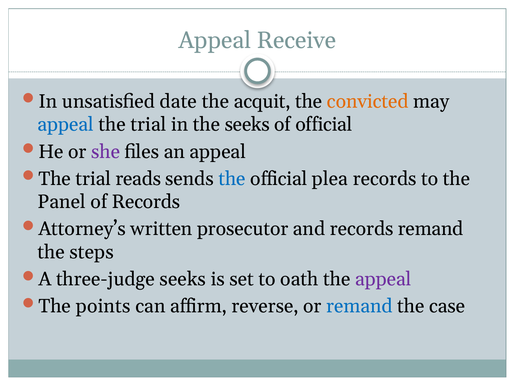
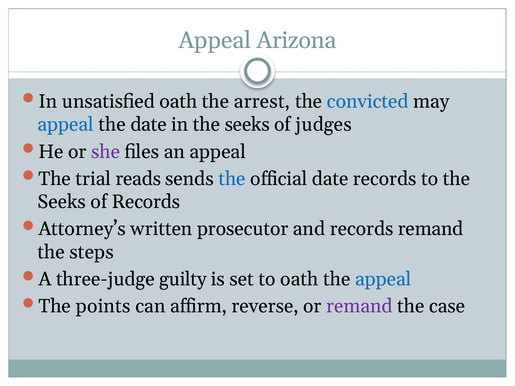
Receive: Receive -> Arizona
unsatisfied date: date -> oath
acquit: acquit -> arrest
convicted colour: orange -> blue
trial at (148, 125): trial -> date
of official: official -> judges
official plea: plea -> date
Panel at (62, 202): Panel -> Seeks
three-judge seeks: seeks -> guilty
appeal at (383, 279) colour: purple -> blue
remand at (359, 306) colour: blue -> purple
